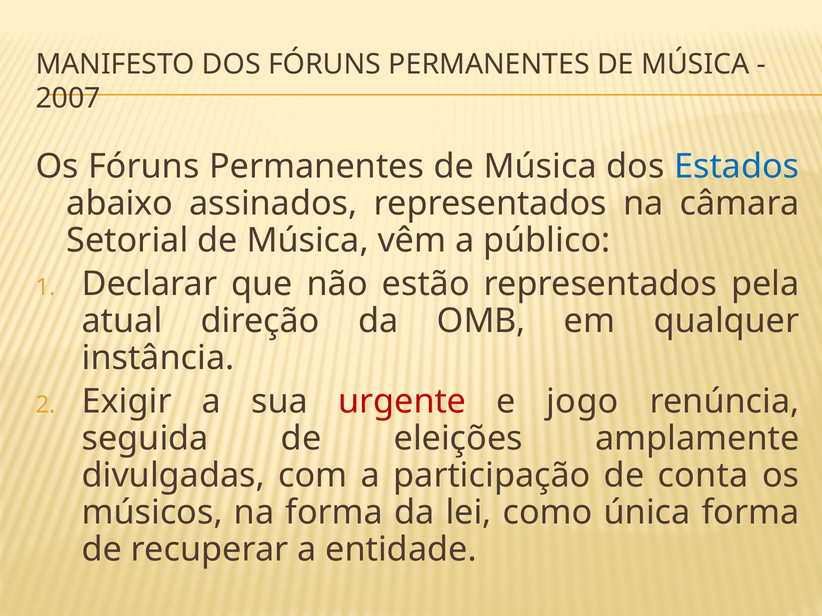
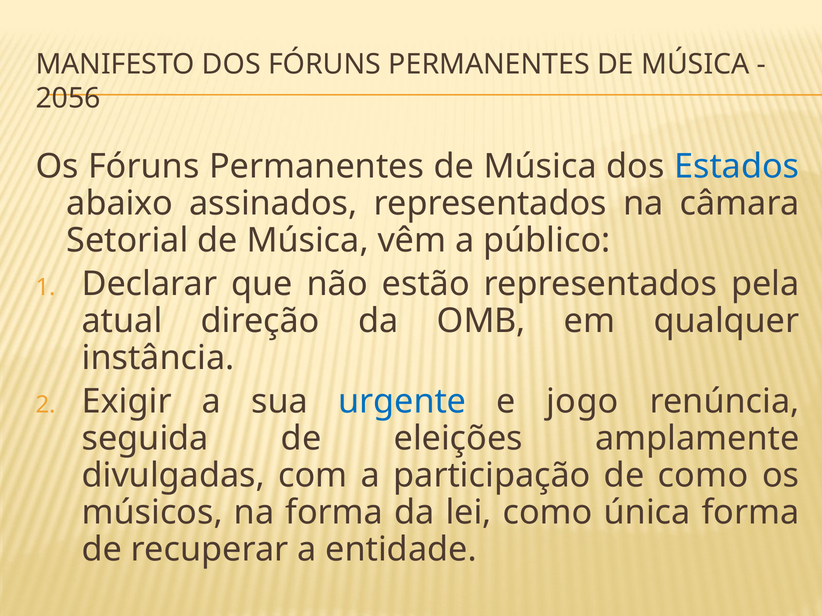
2007: 2007 -> 2056
urgente colour: red -> blue
de conta: conta -> como
